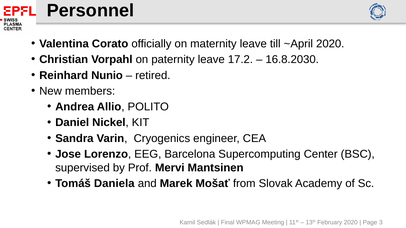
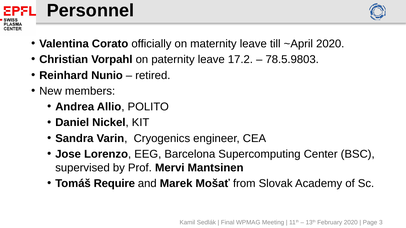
16.8.2030: 16.8.2030 -> 78.5.9803
Daniela: Daniela -> Require
